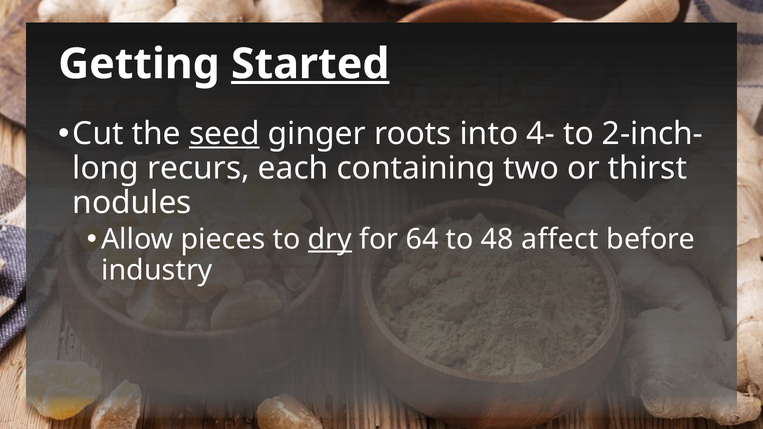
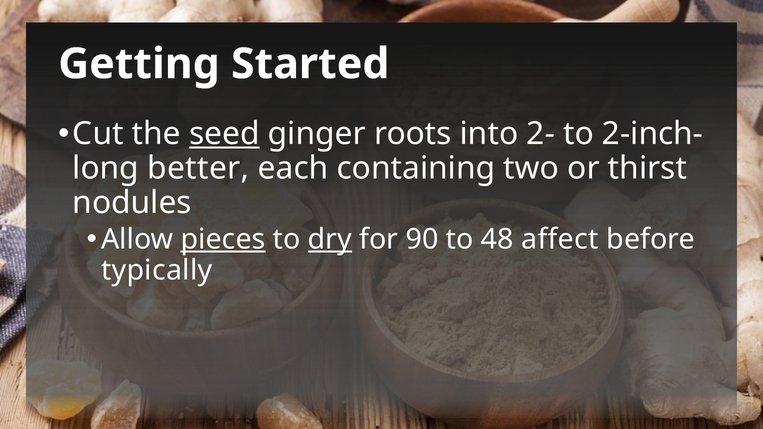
Started underline: present -> none
4-: 4- -> 2-
recurs: recurs -> better
pieces underline: none -> present
64: 64 -> 90
industry: industry -> typically
